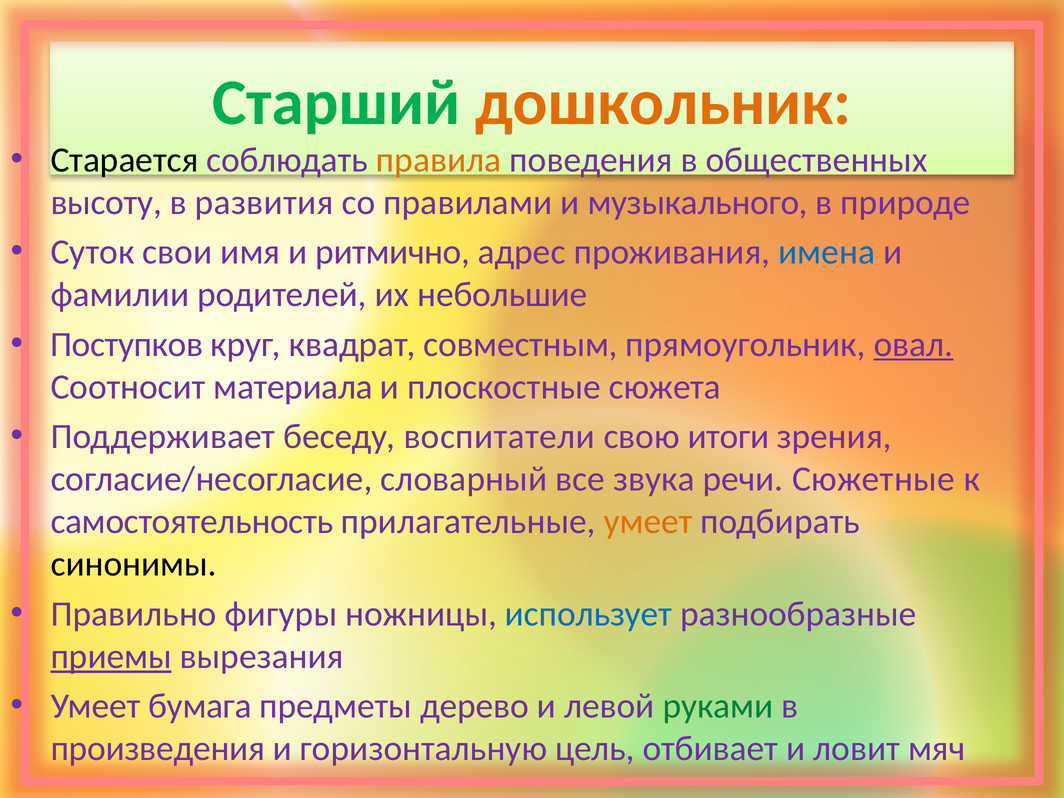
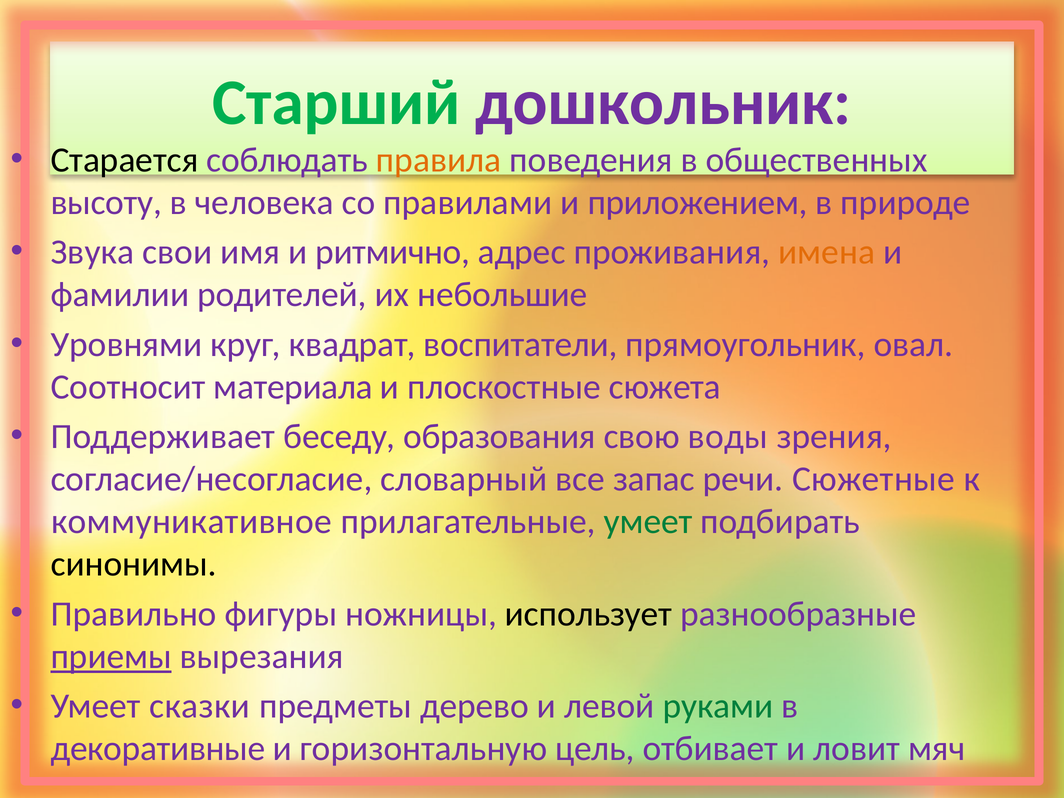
дошкольник colour: orange -> purple
развития: развития -> человека
музыкального: музыкального -> приложением
Суток: Суток -> Звука
имена colour: blue -> orange
Поступков: Поступков -> Уровнями
совместным: совместным -> воспитатели
овал underline: present -> none
воспитатели: воспитатели -> образования
итоги: итоги -> воды
звука: звука -> запас
самостоятельность: самостоятельность -> коммуникативное
умеет at (648, 522) colour: orange -> green
использует colour: blue -> black
бумага: бумага -> сказки
произведения: произведения -> декоративные
